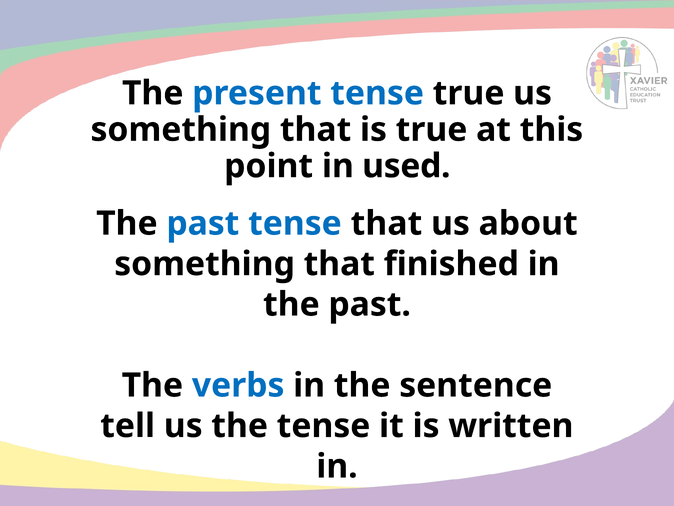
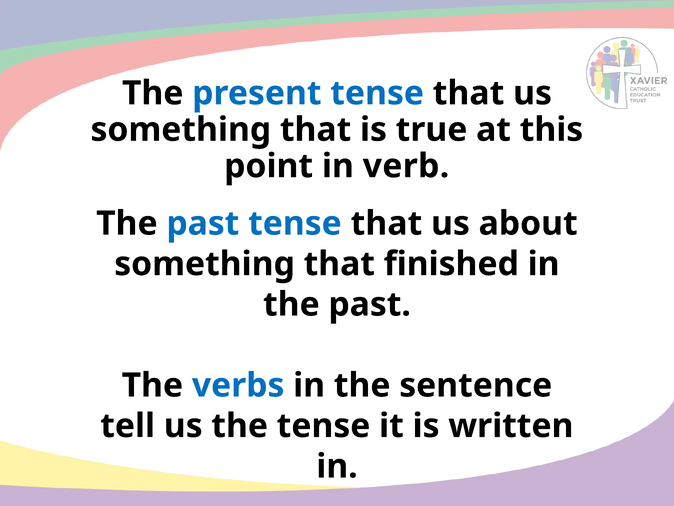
present tense true: true -> that
used: used -> verb
